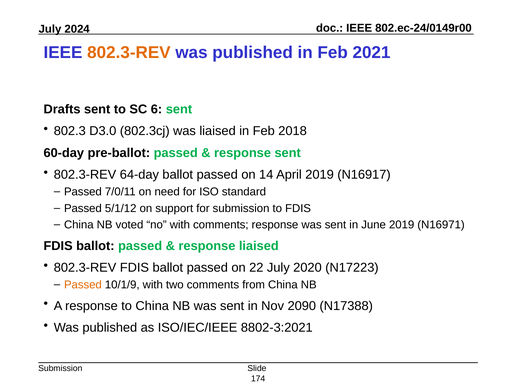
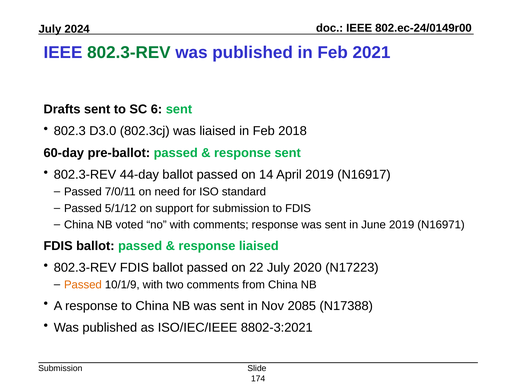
802.3-REV at (129, 52) colour: orange -> green
64-day: 64-day -> 44-day
2090: 2090 -> 2085
